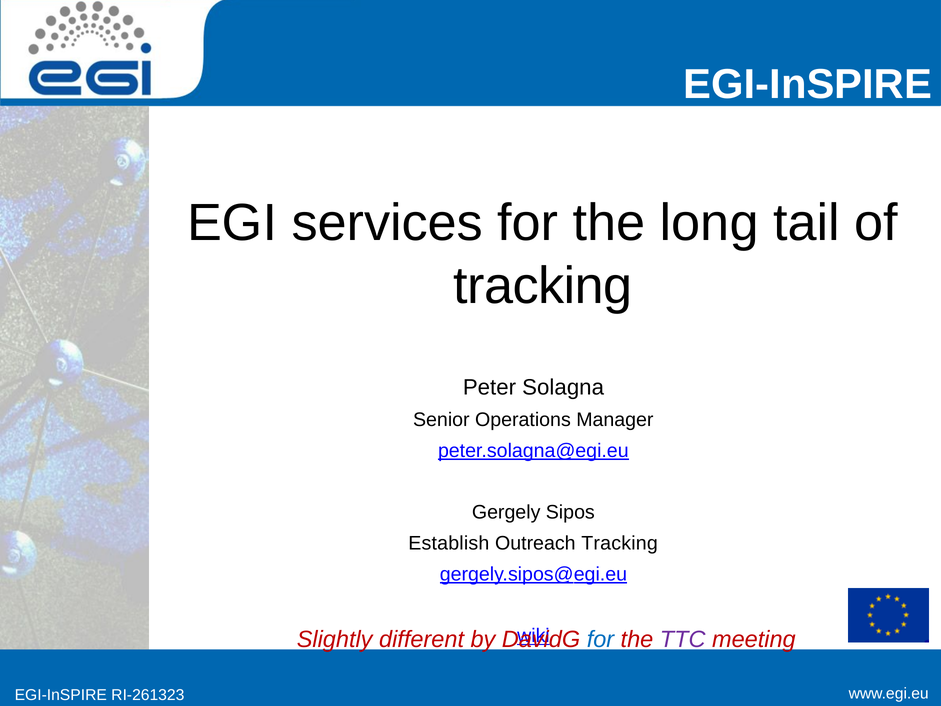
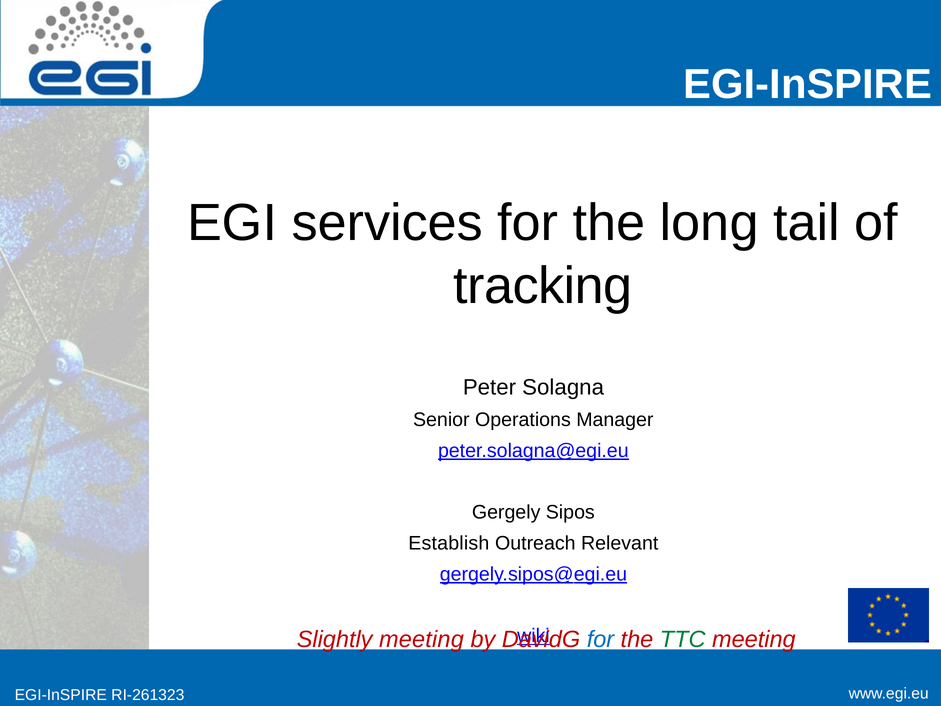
Outreach Tracking: Tracking -> Relevant
Slightly different: different -> meeting
TTC colour: purple -> green
